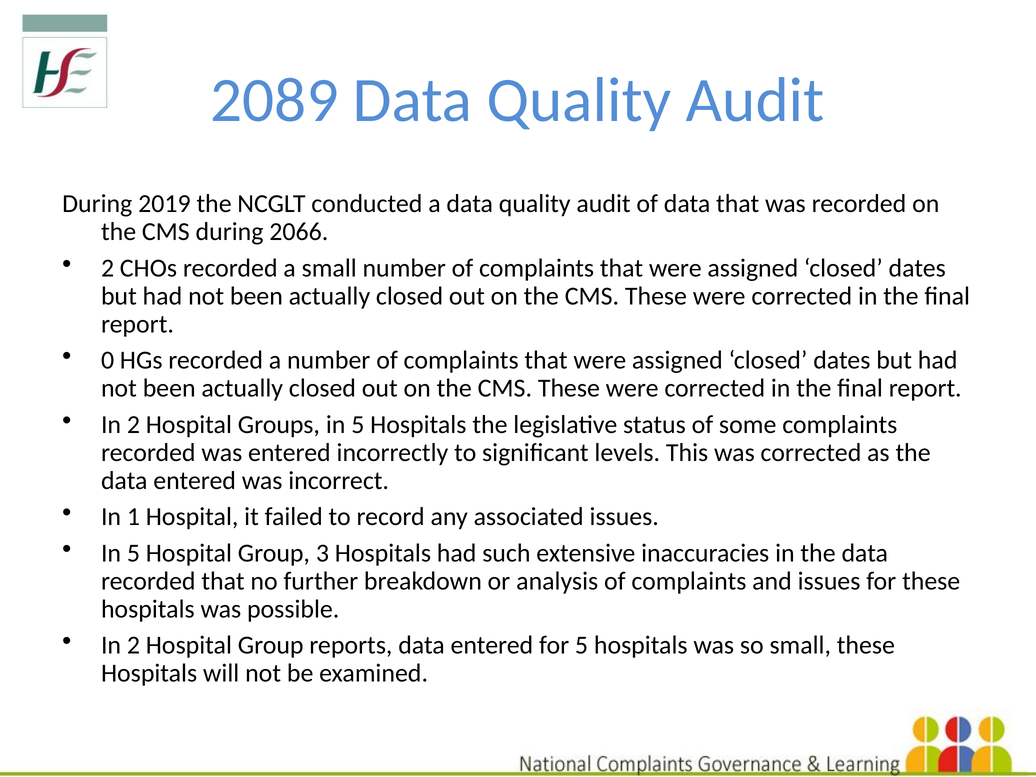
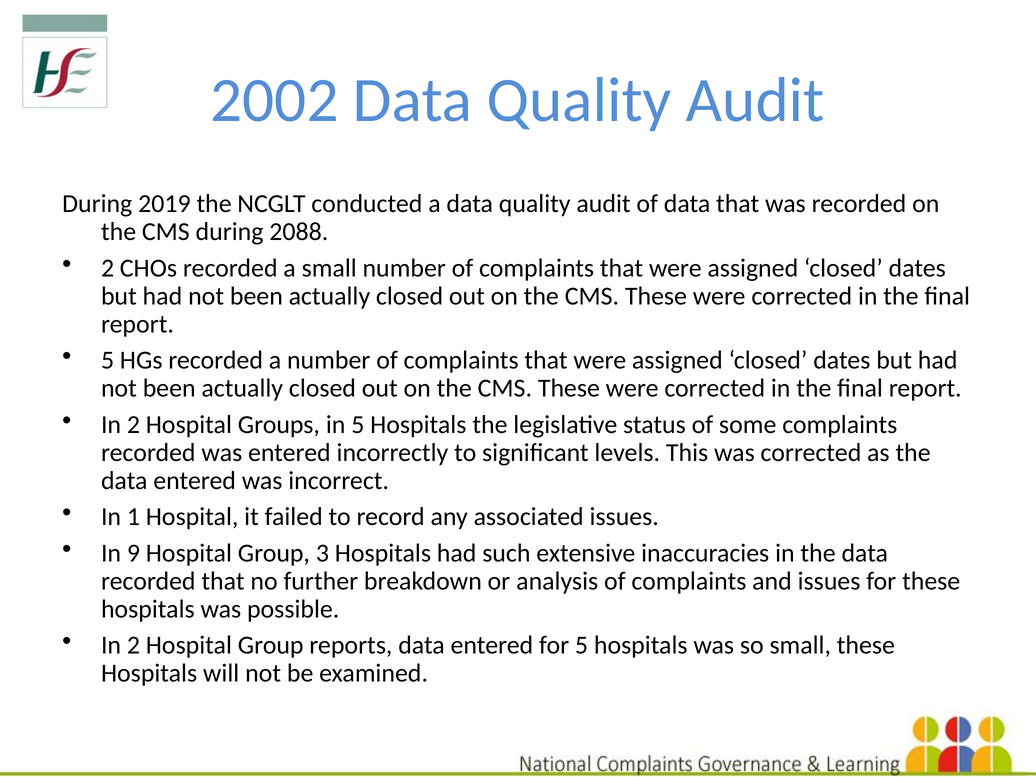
2089: 2089 -> 2002
2066: 2066 -> 2088
0 at (108, 360): 0 -> 5
5 at (133, 553): 5 -> 9
